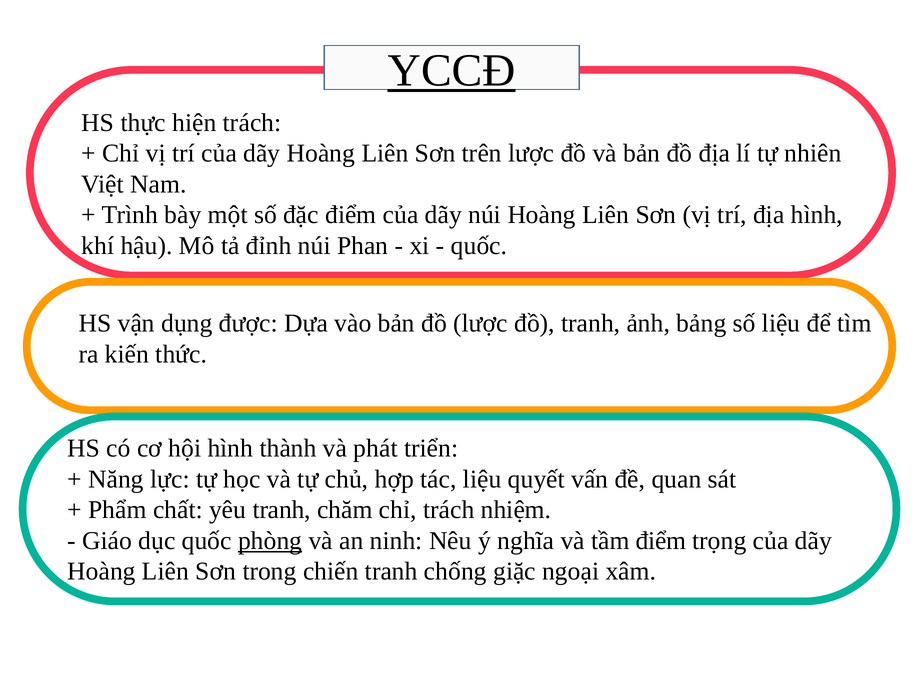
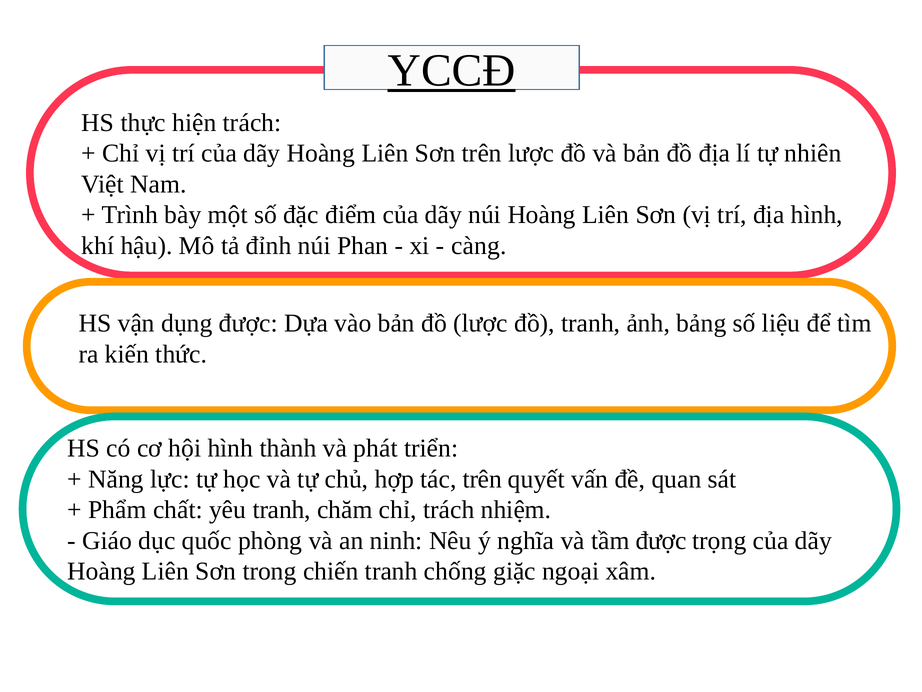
quốc at (479, 246): quốc -> càng
tác liệu: liệu -> trên
phòng underline: present -> none
tầm điểm: điểm -> được
